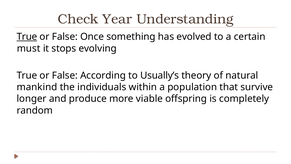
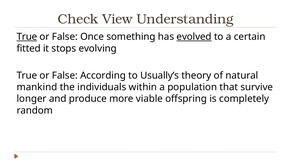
Year: Year -> View
evolved underline: none -> present
must: must -> fitted
